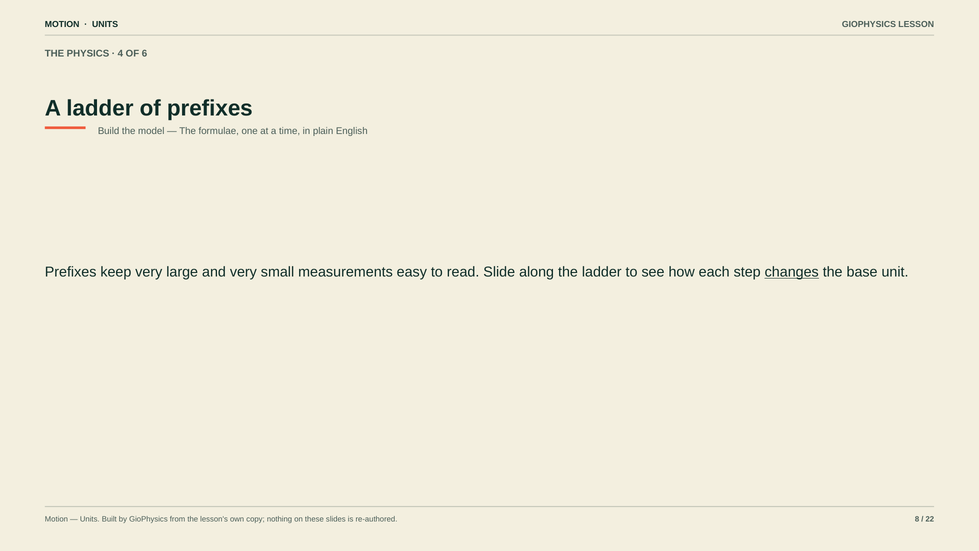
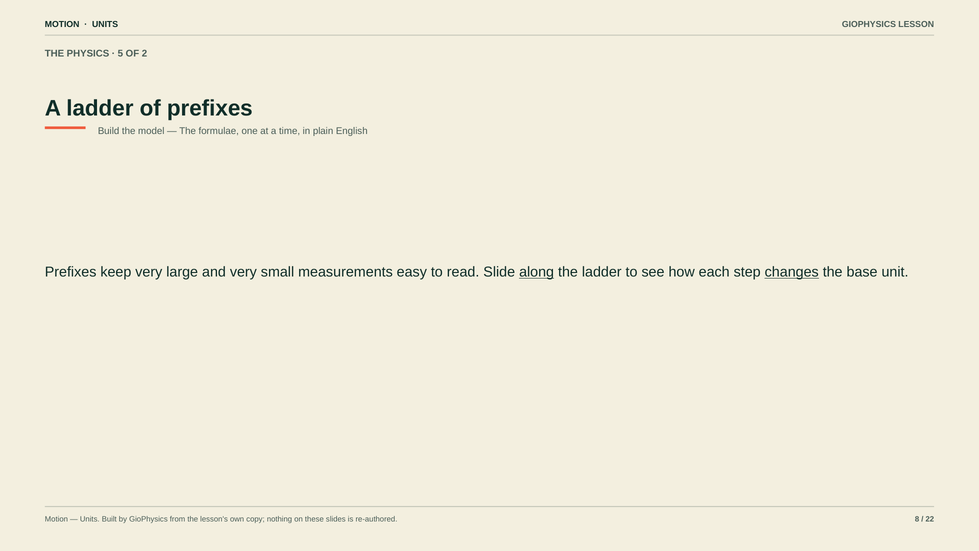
4: 4 -> 5
6: 6 -> 2
along underline: none -> present
